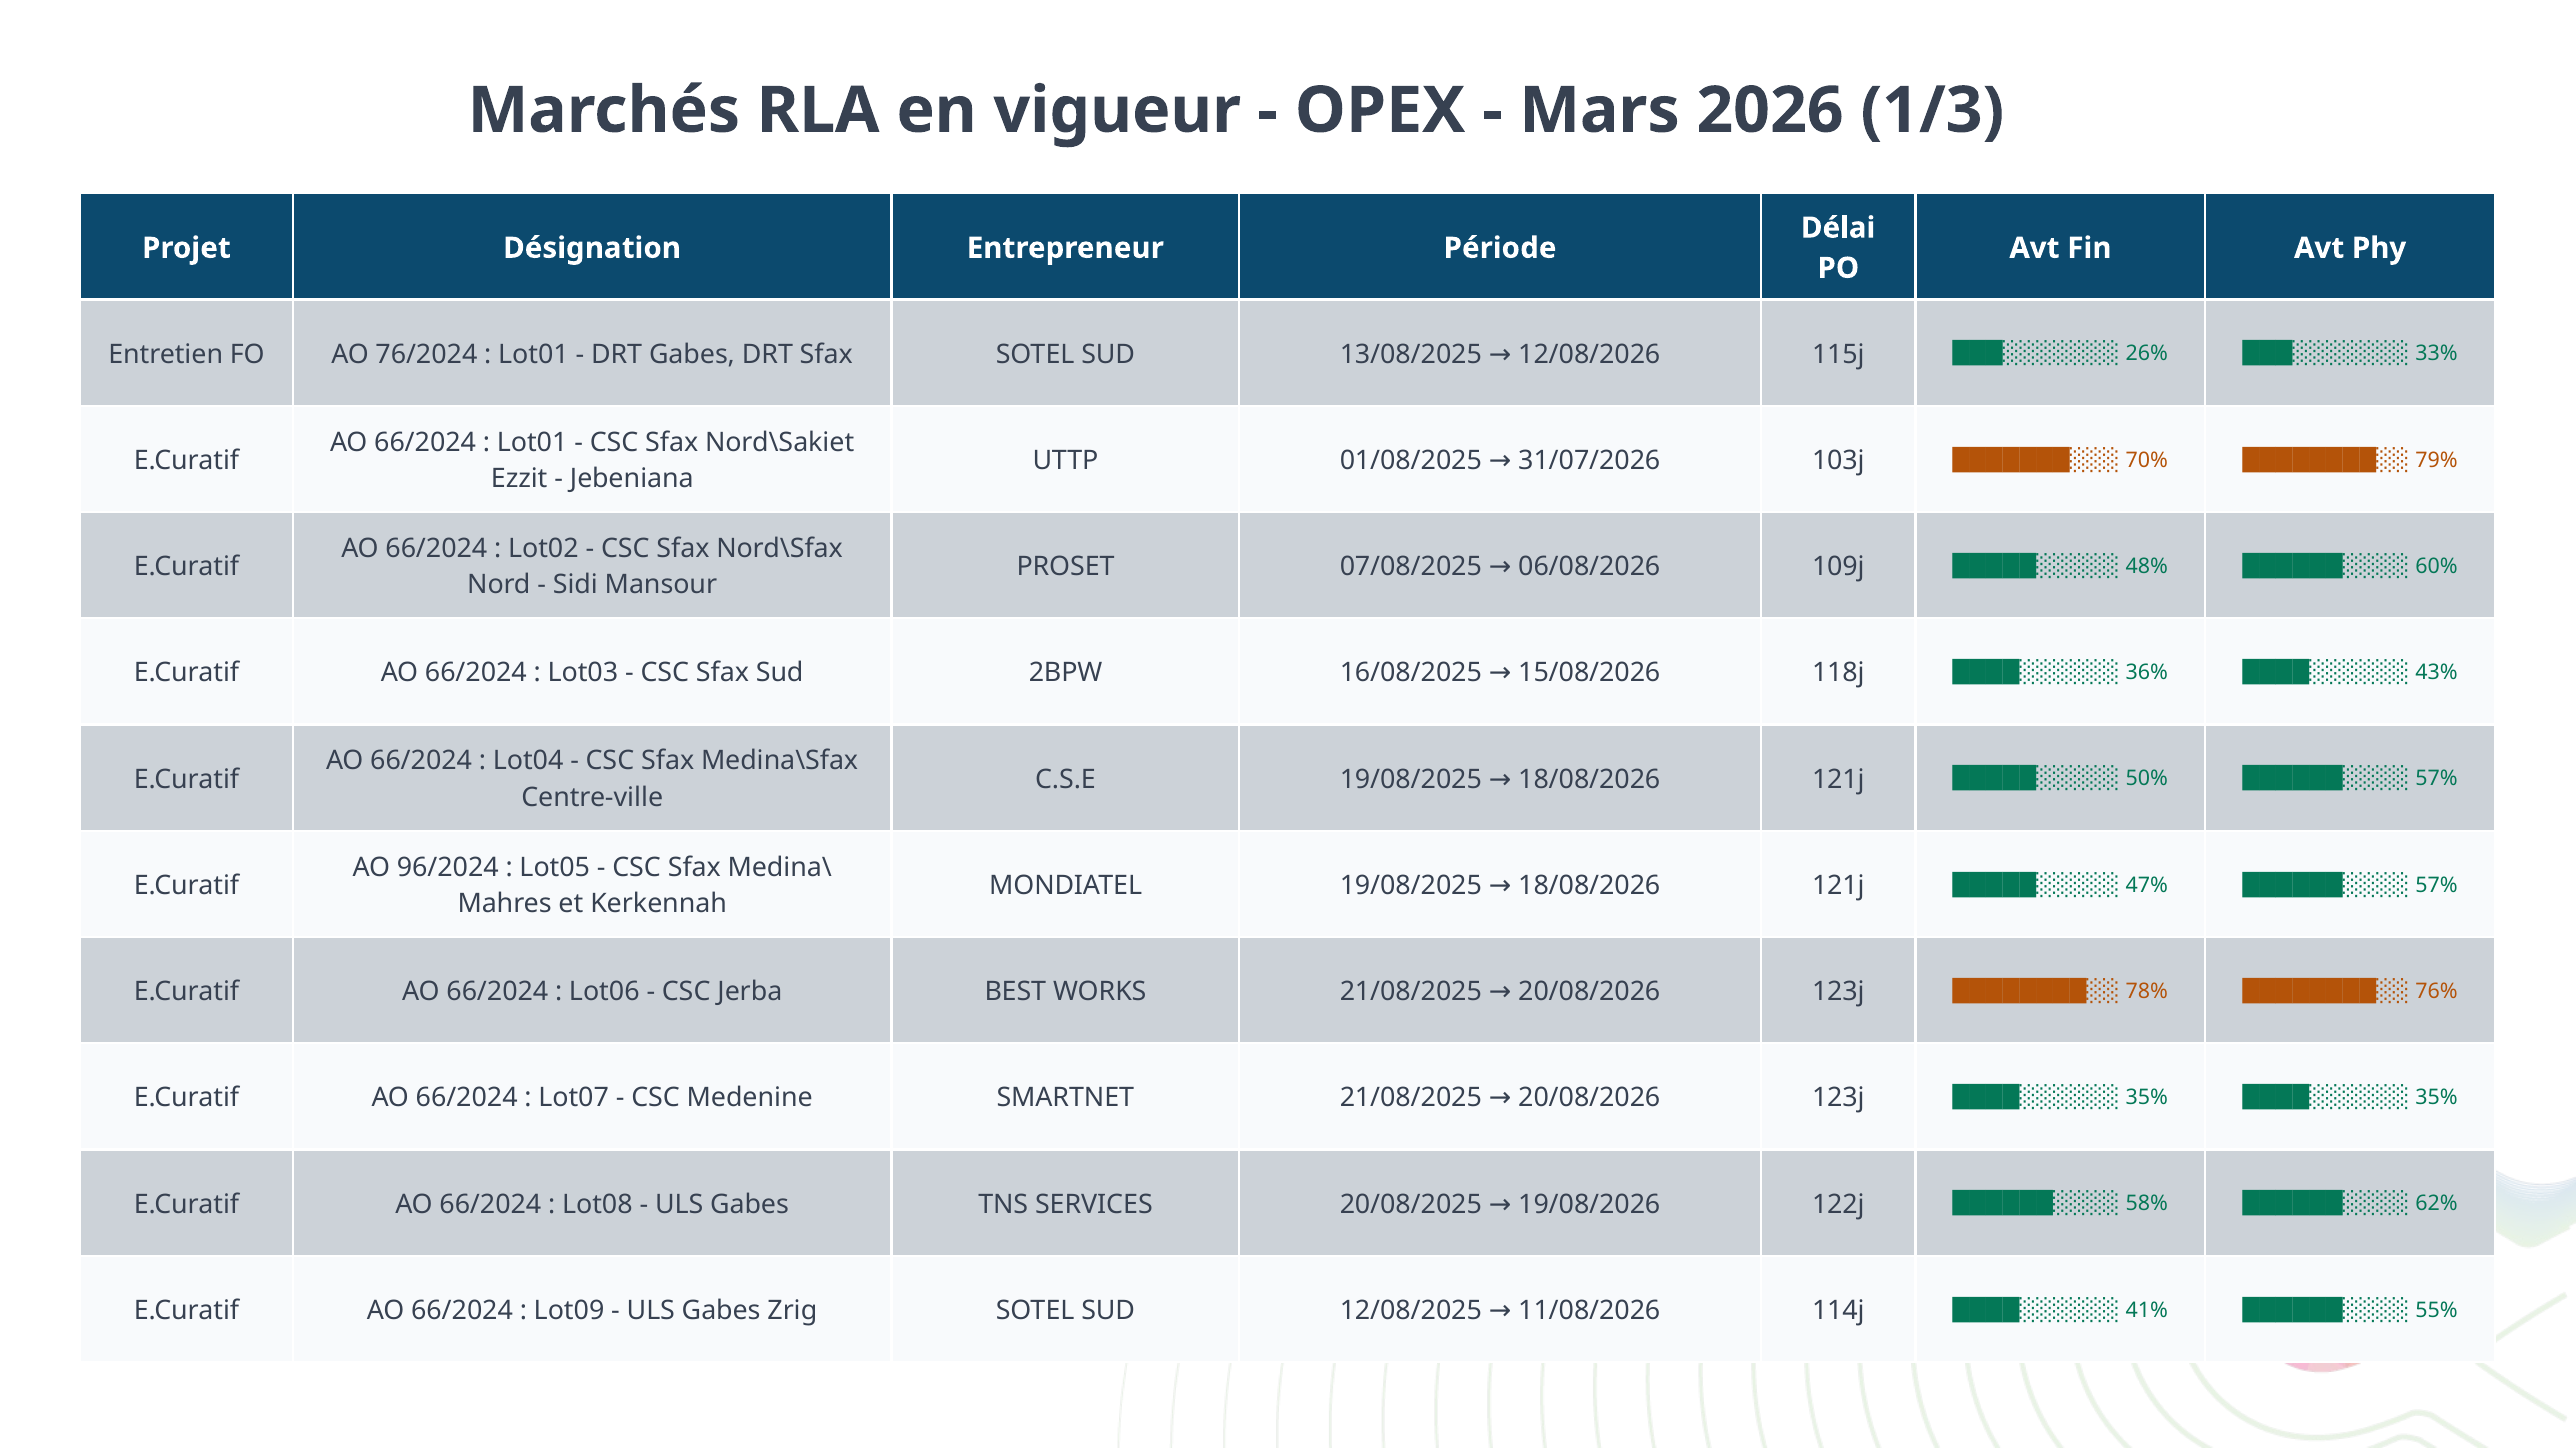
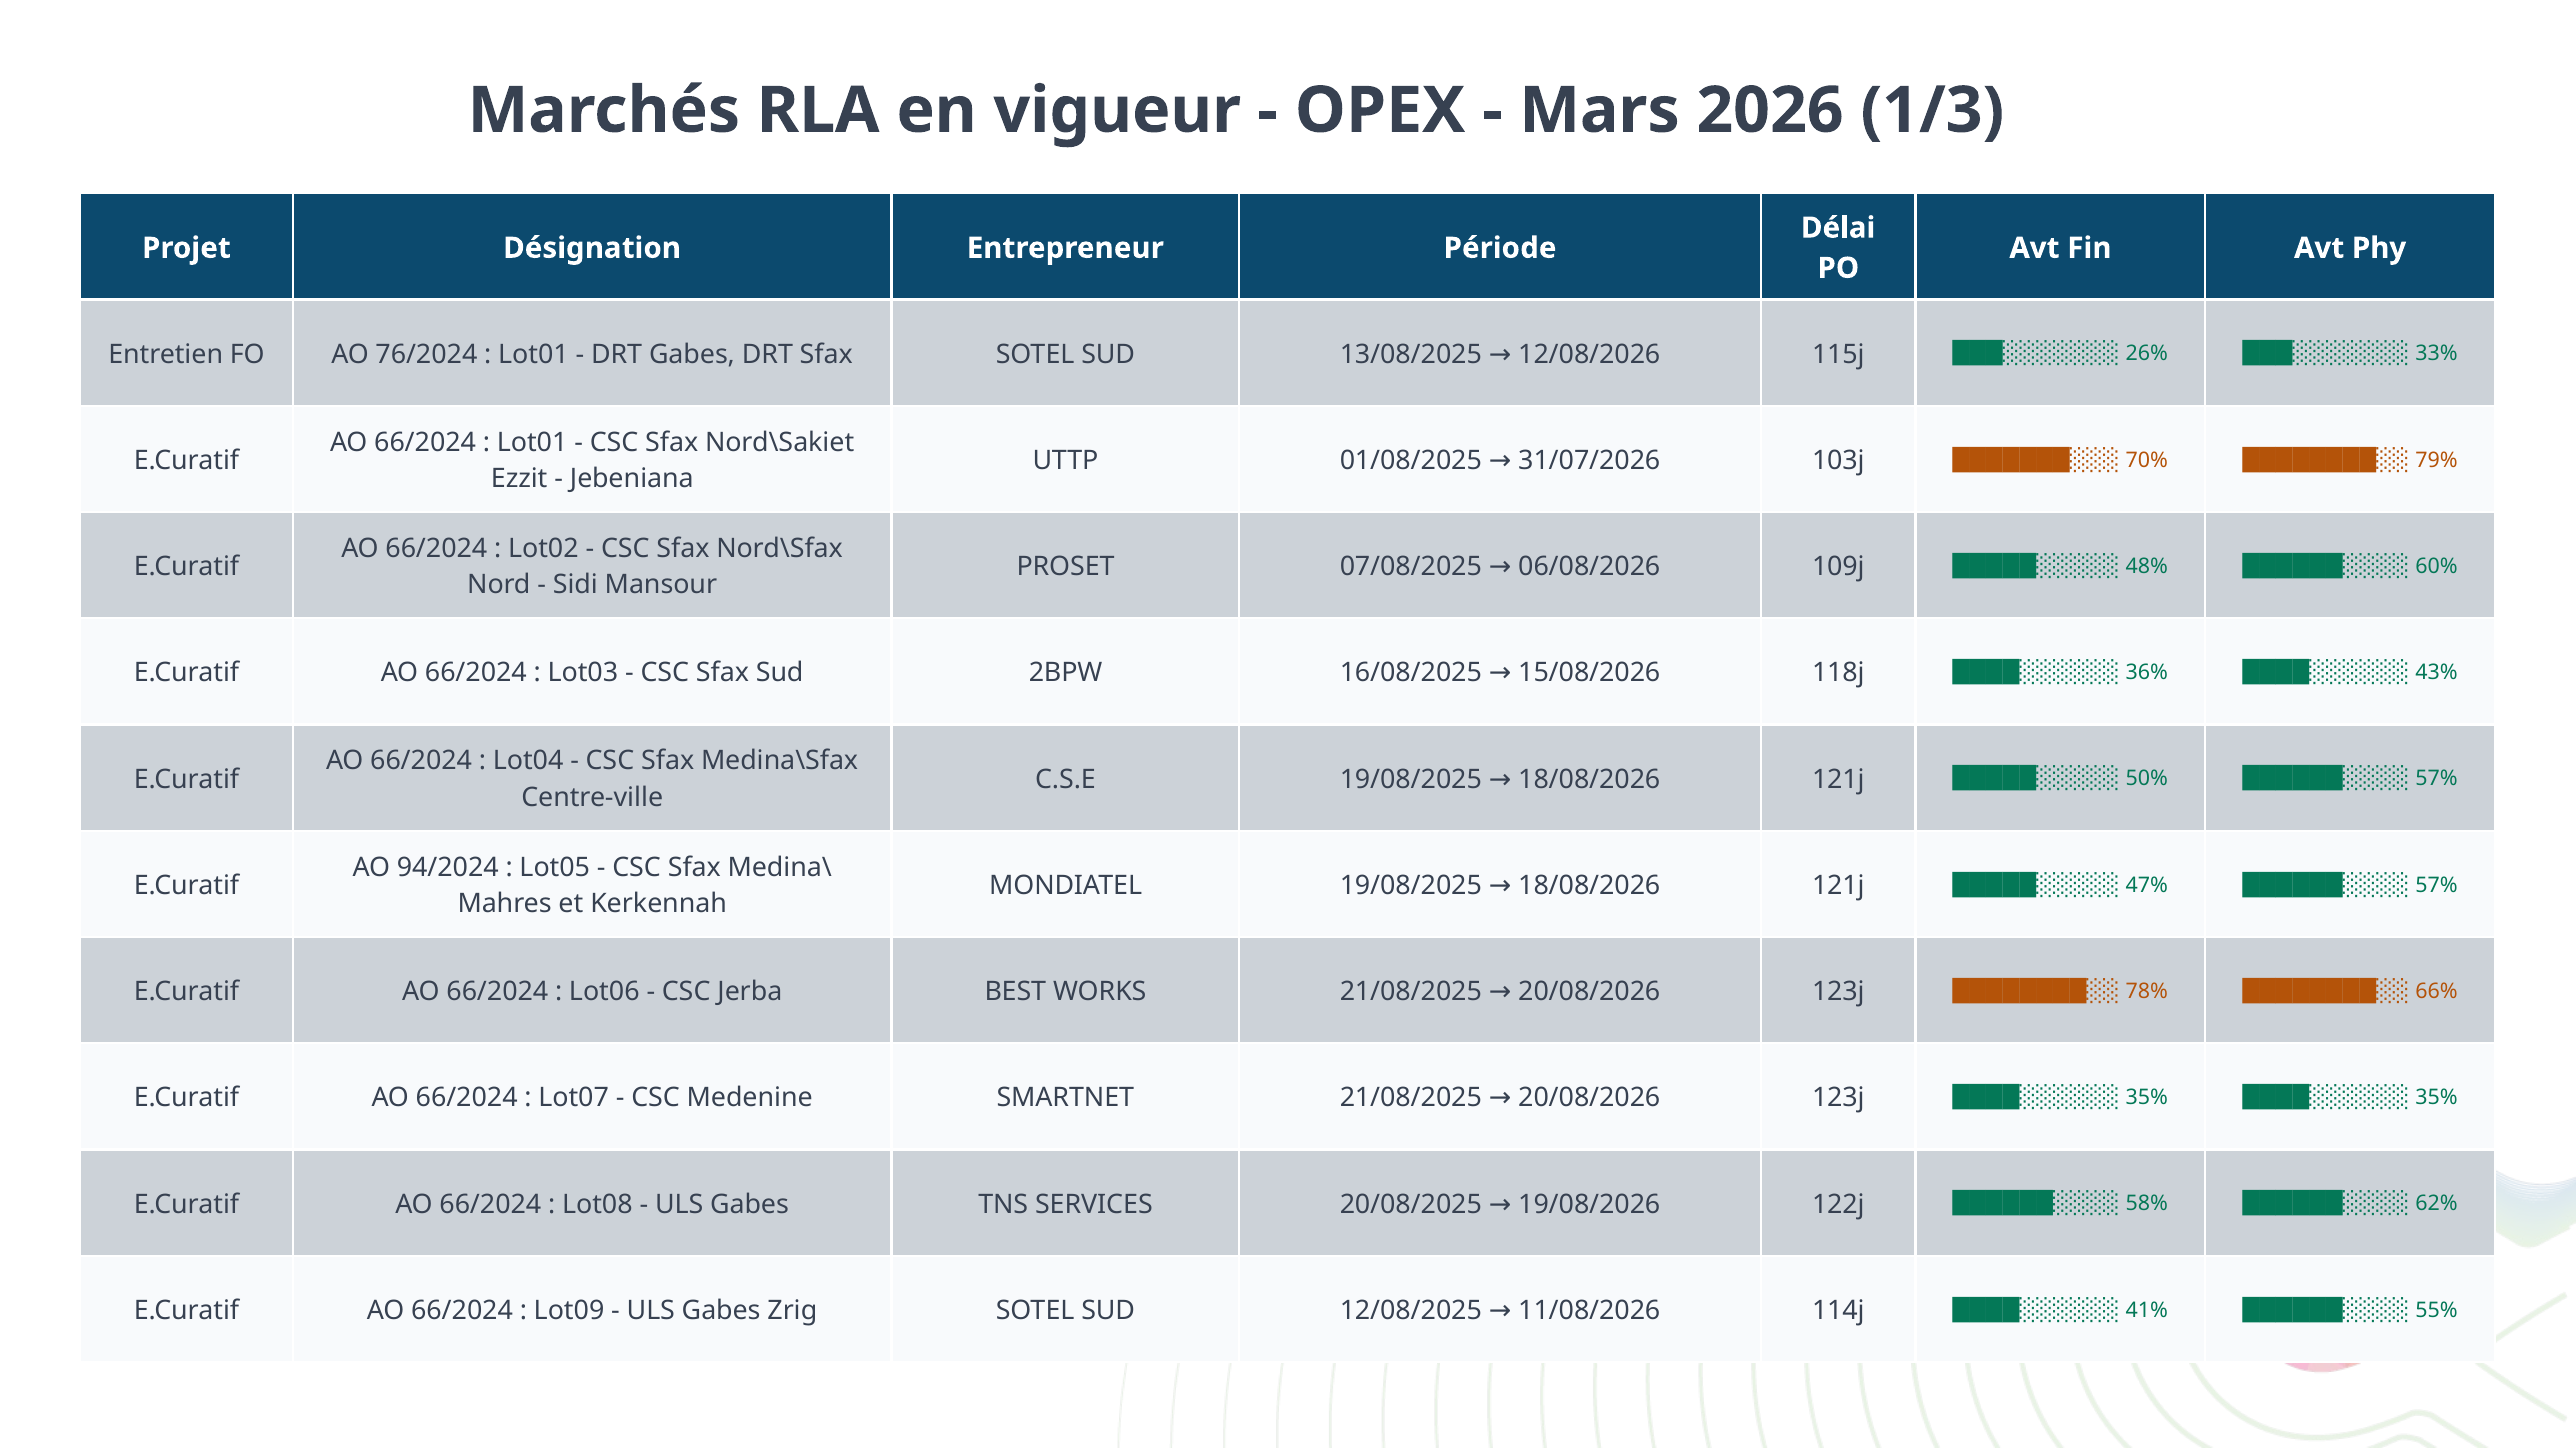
96/2024: 96/2024 -> 94/2024
76%: 76% -> 66%
